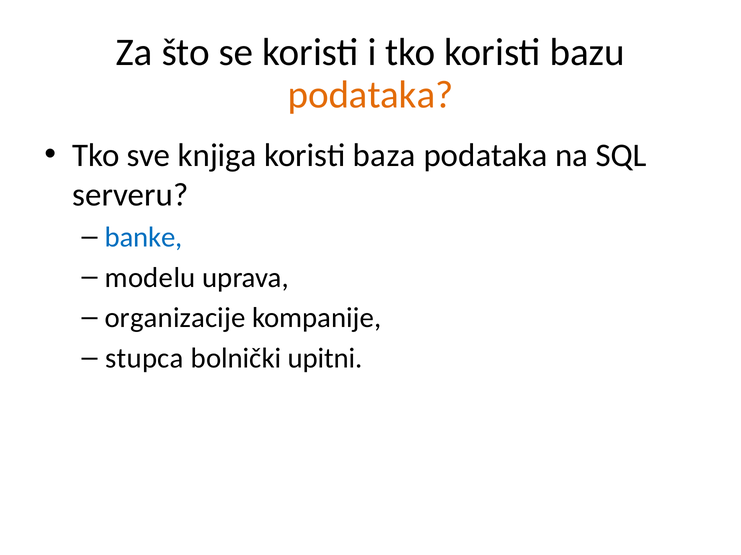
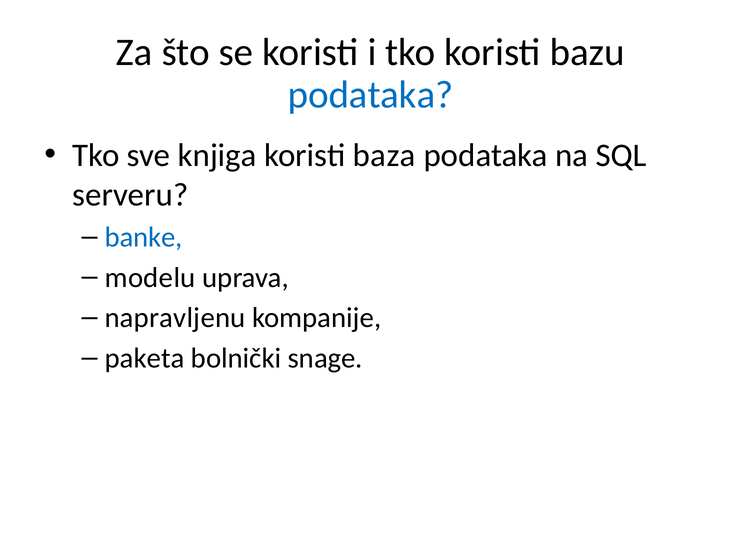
podataka at (371, 95) colour: orange -> blue
organizacije: organizacije -> napravljenu
stupca: stupca -> paketa
upitni: upitni -> snage
